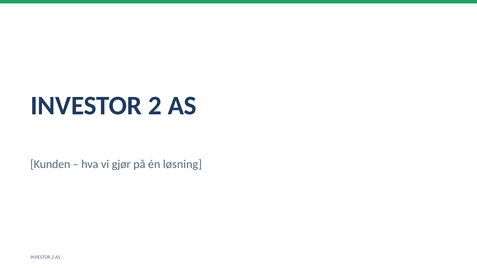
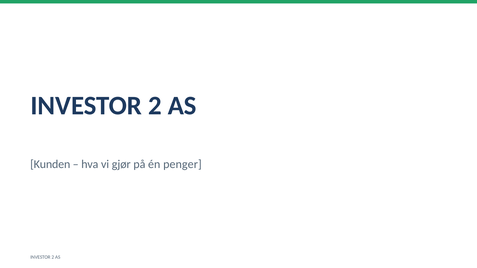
løsning: løsning -> penger
